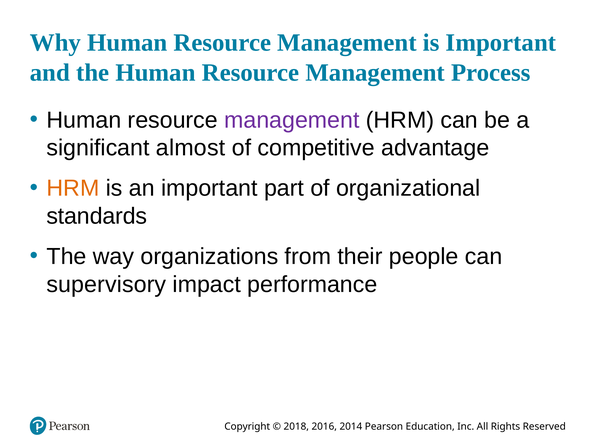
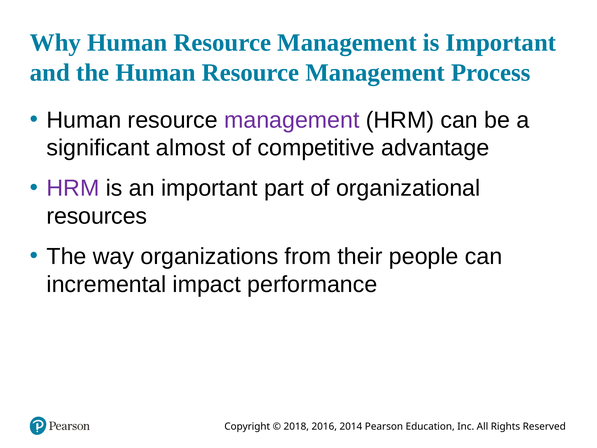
HRM at (73, 188) colour: orange -> purple
standards: standards -> resources
supervisory: supervisory -> incremental
